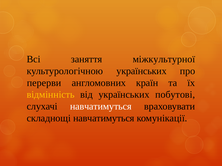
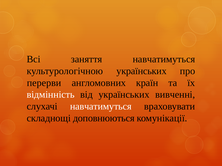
заняття міжкультурної: міжкультурної -> навчатимуться
відмінність colour: yellow -> white
побутові: побутові -> вивченні
складнощі навчатимуться: навчатимуться -> доповнюються
